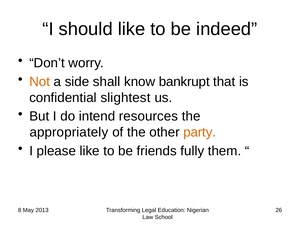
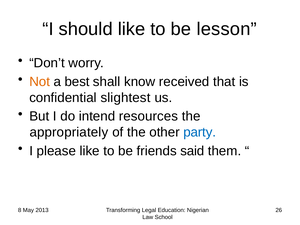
indeed: indeed -> lesson
side: side -> best
bankrupt: bankrupt -> received
party colour: orange -> blue
fully: fully -> said
